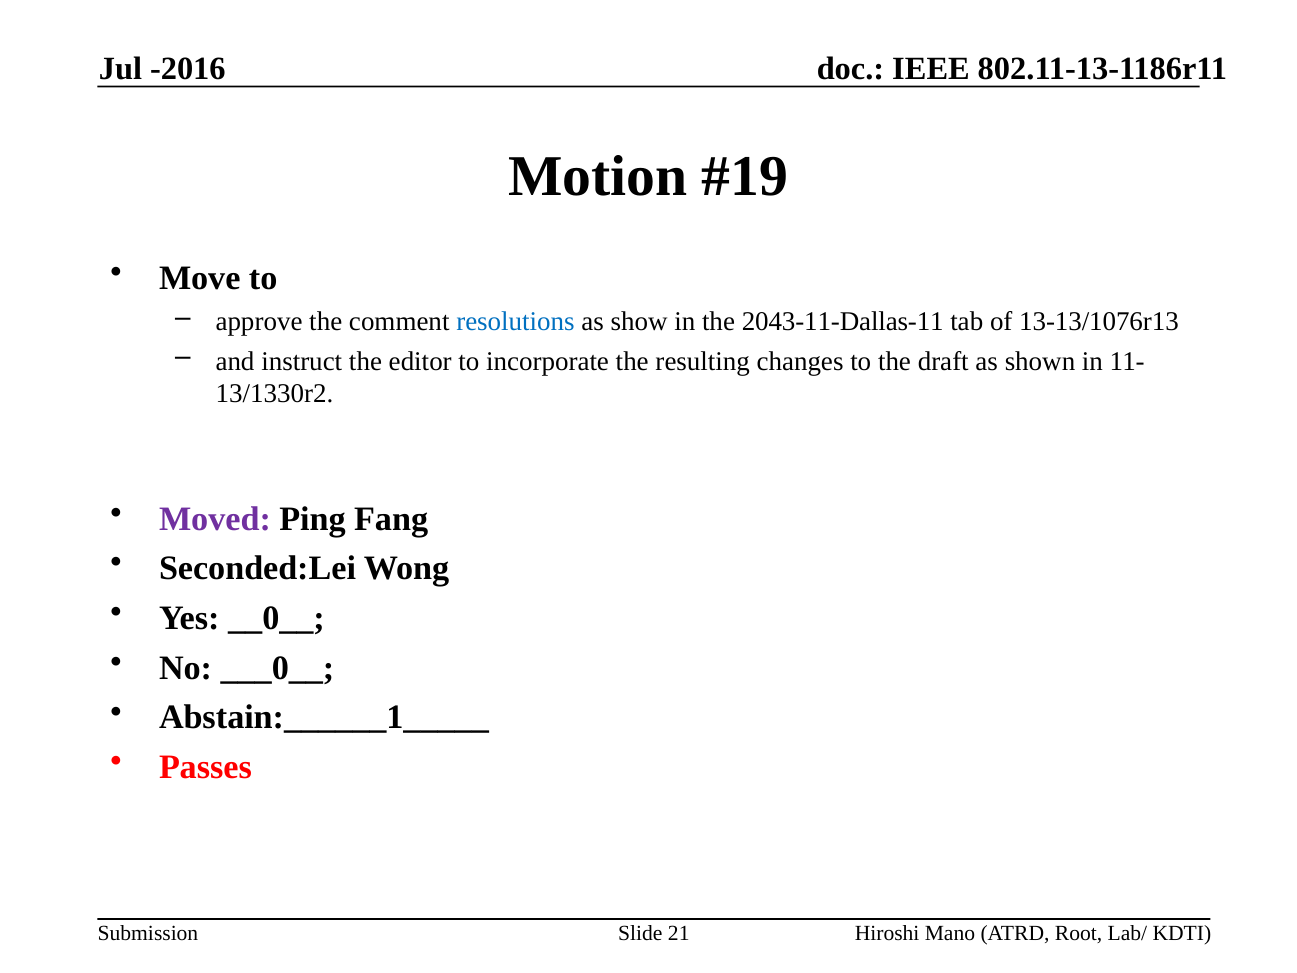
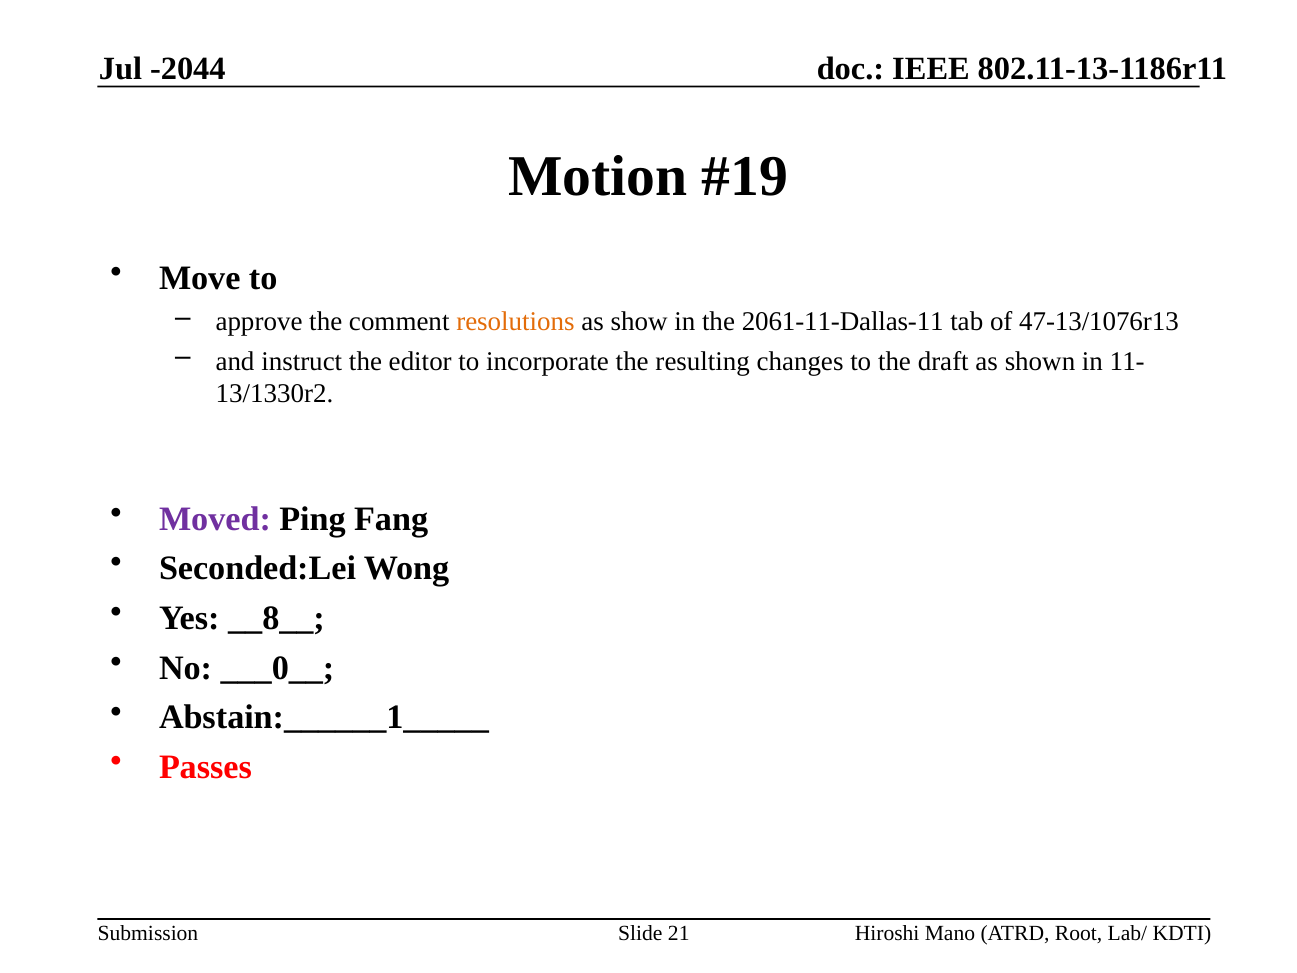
-2016: -2016 -> -2044
resolutions colour: blue -> orange
2043-11-Dallas-11: 2043-11-Dallas-11 -> 2061-11-Dallas-11
13-13/1076r13: 13-13/1076r13 -> 47-13/1076r13
__0__: __0__ -> __8__
